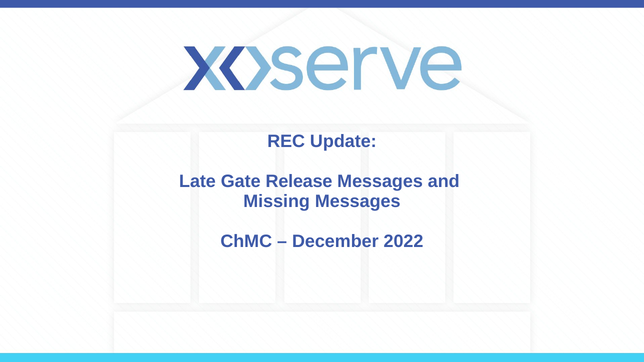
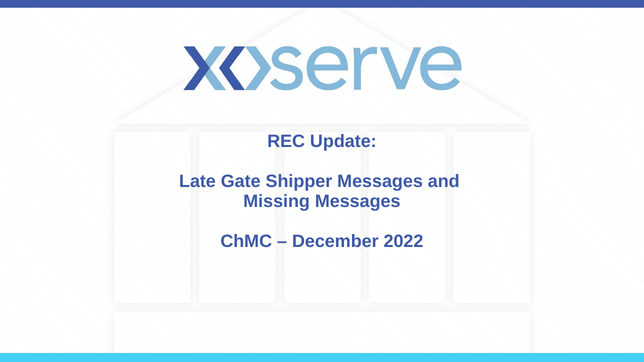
Release: Release -> Shipper
